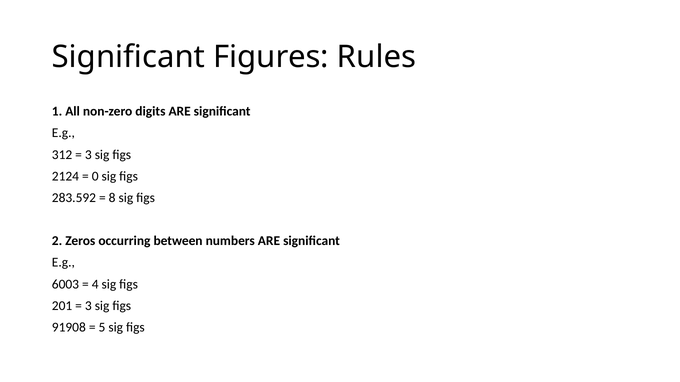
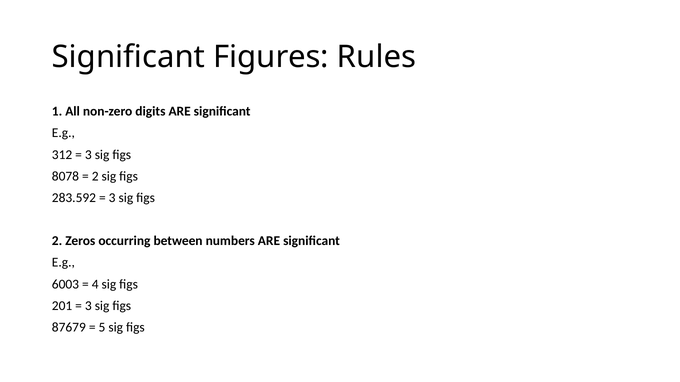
2124: 2124 -> 8078
0 at (95, 176): 0 -> 2
8 at (112, 198): 8 -> 3
91908: 91908 -> 87679
